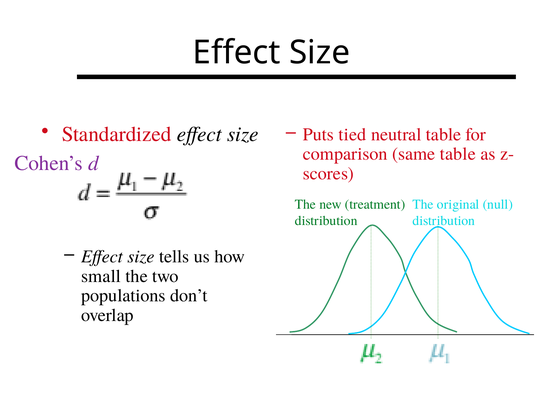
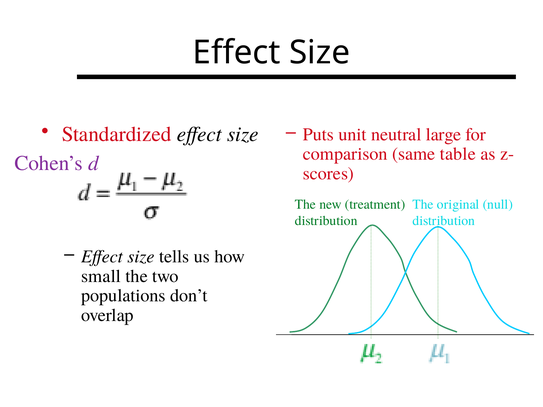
tied: tied -> unit
neutral table: table -> large
